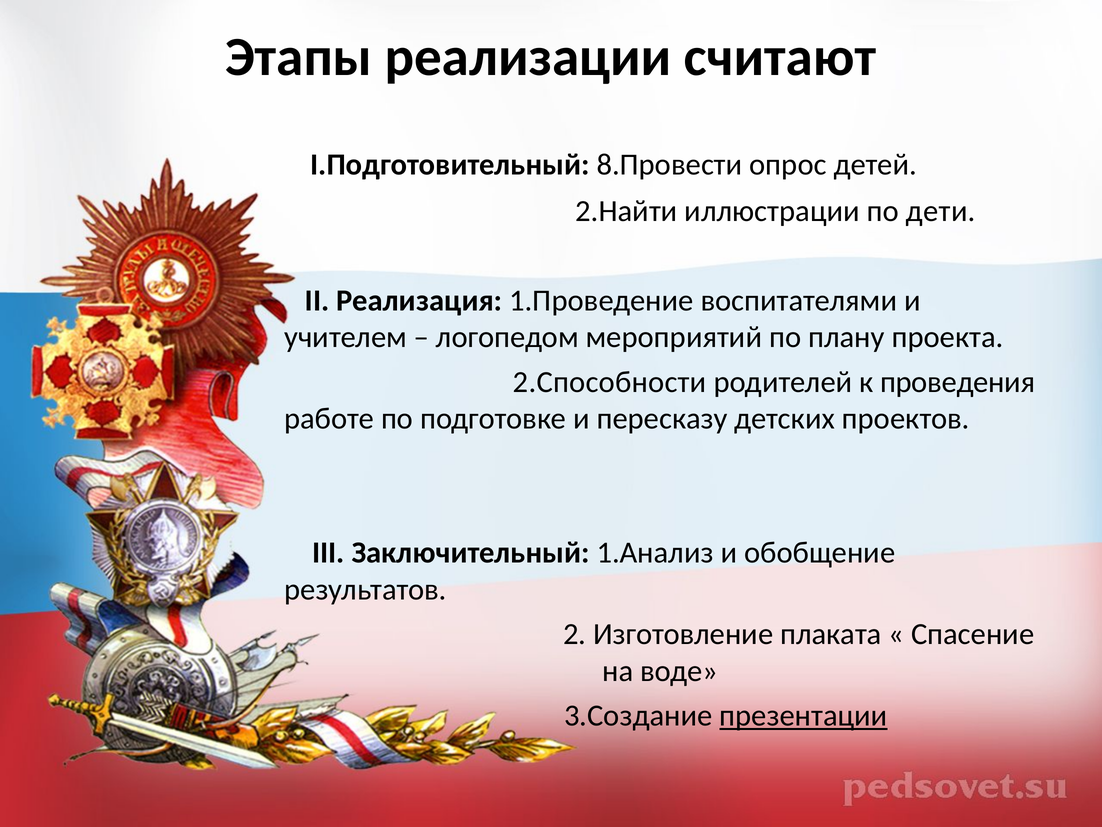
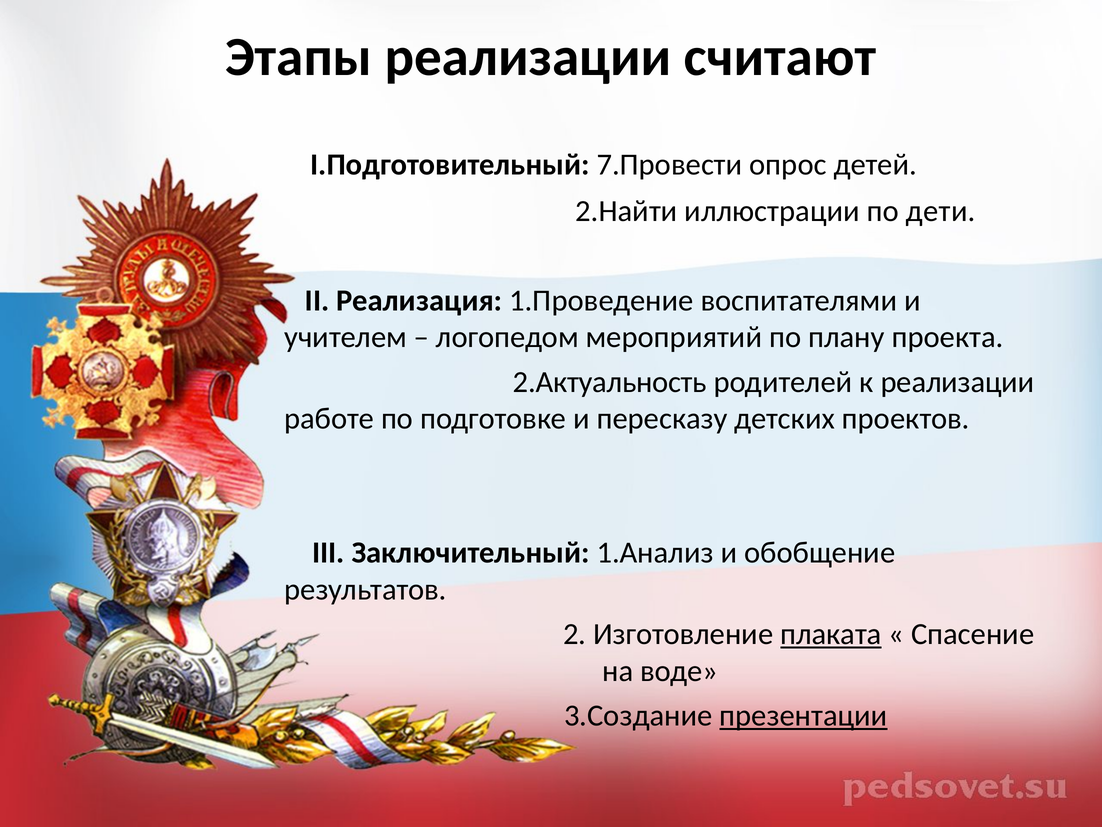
8.Провести: 8.Провести -> 7.Провести
2.Способности: 2.Способности -> 2.Актуальность
к проведения: проведения -> реализации
плаката underline: none -> present
